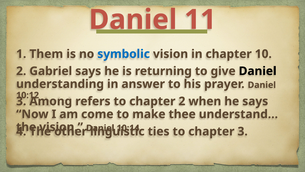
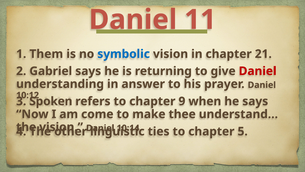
10: 10 -> 21
Daniel at (258, 71) colour: black -> red
Among: Among -> Spoken
chapter 2: 2 -> 9
chapter 3: 3 -> 5
